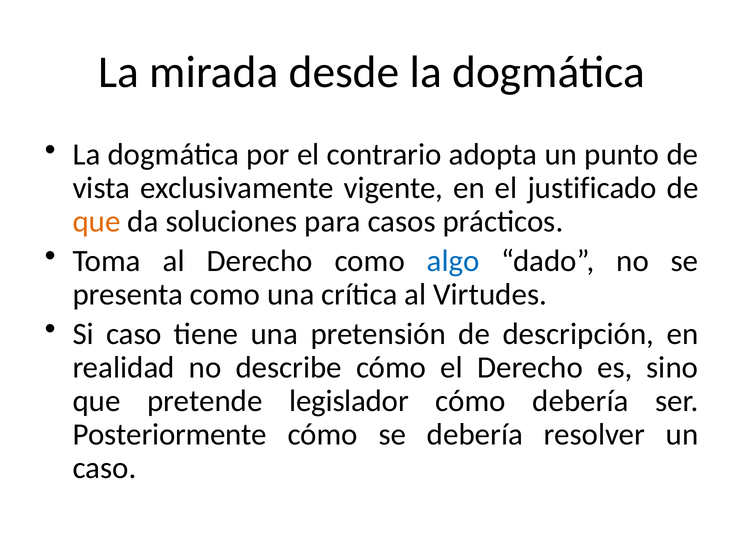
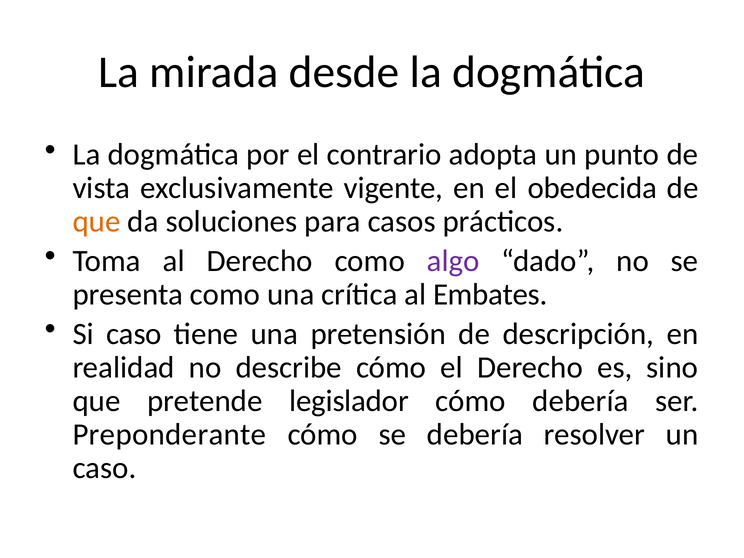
justificado: justificado -> obedecida
algo colour: blue -> purple
Virtudes: Virtudes -> Embates
Posteriormente: Posteriormente -> Preponderante
